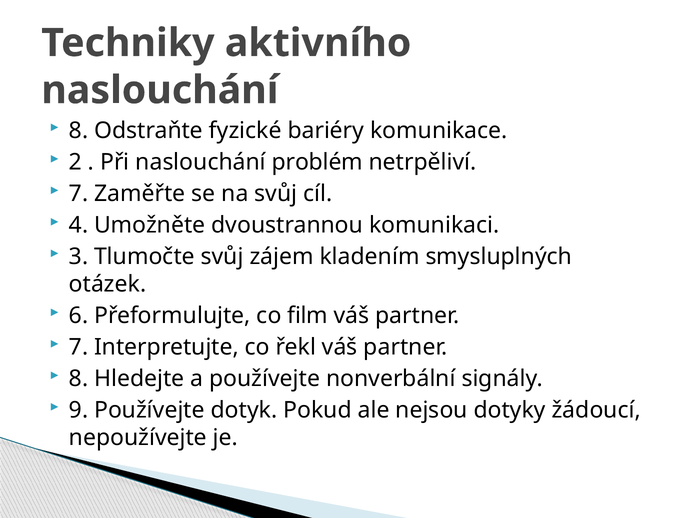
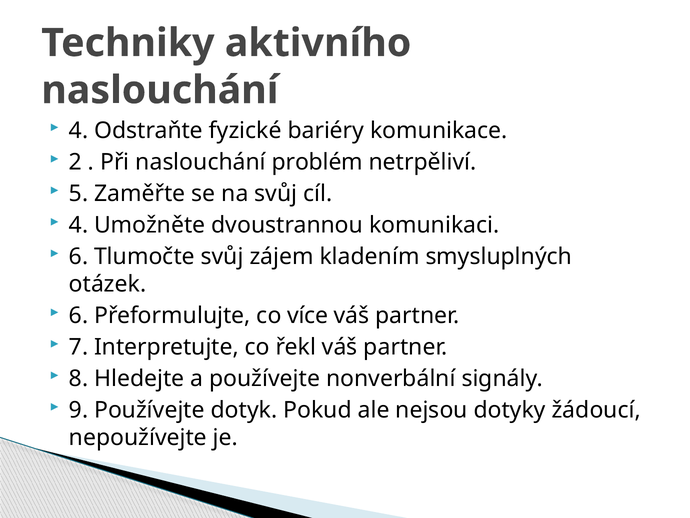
8 at (79, 131): 8 -> 4
7 at (79, 193): 7 -> 5
3 at (79, 256): 3 -> 6
film: film -> více
